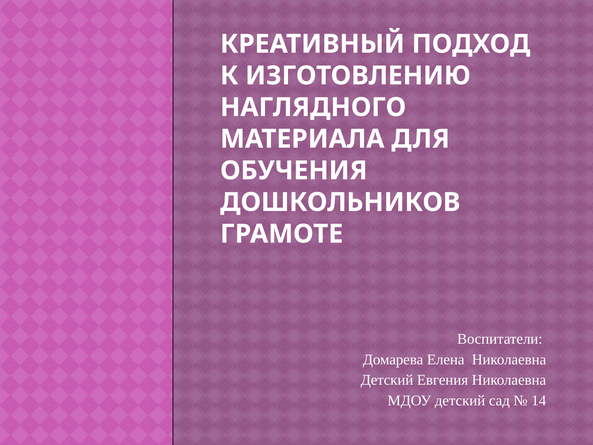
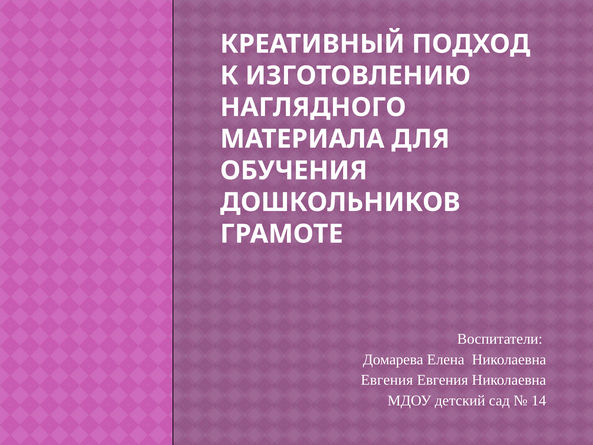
Детский at (387, 380): Детский -> Евгения
